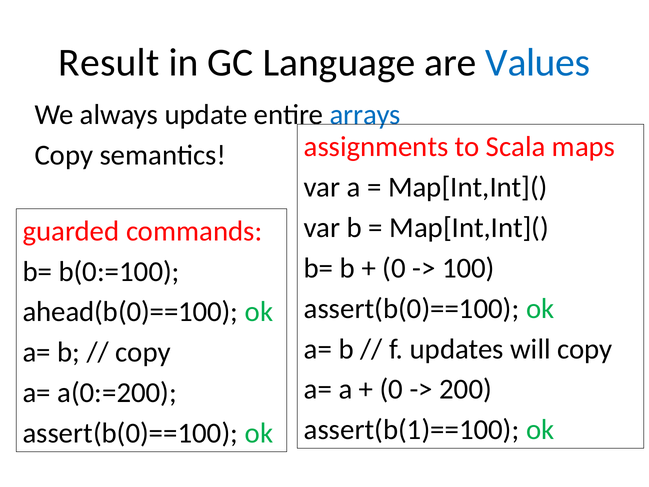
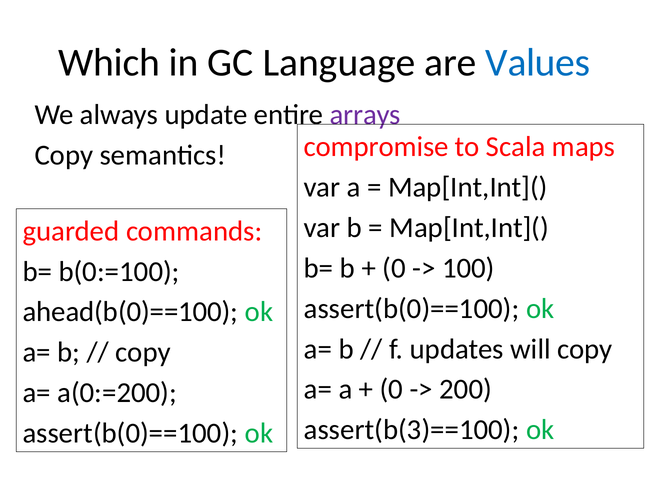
Result: Result -> Which
arrays colour: blue -> purple
assignments: assignments -> compromise
assert(b(1)==100: assert(b(1)==100 -> assert(b(3)==100
